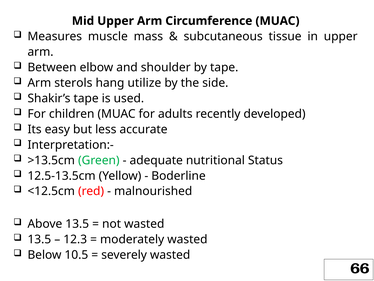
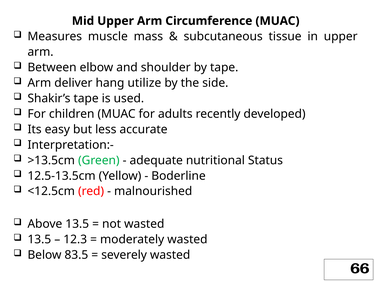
sterols: sterols -> deliver
10.5: 10.5 -> 83.5
